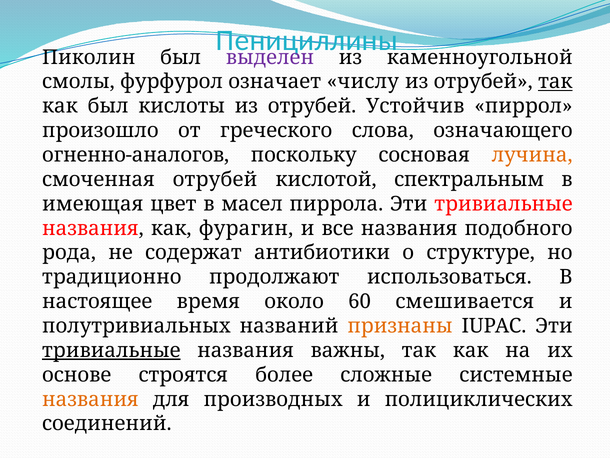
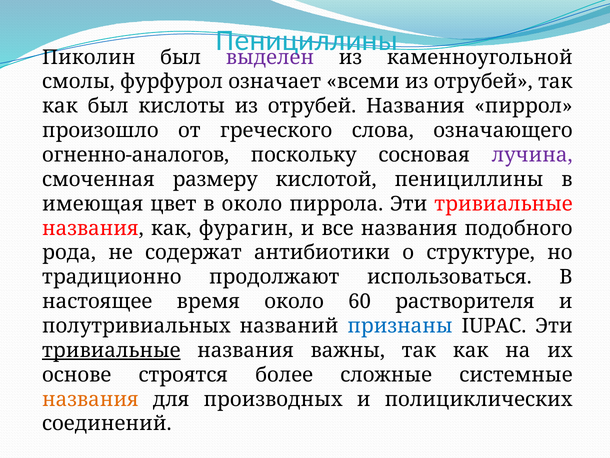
числу: числу -> всеми
так at (555, 82) underline: present -> none
отрубей Устойчив: Устойчив -> Названия
лучина colour: orange -> purple
смоченная отрубей: отрубей -> размеру
кислотой спектральным: спектральным -> пенициллины
в масел: масел -> около
смешивается: смешивается -> растворителя
признаны colour: orange -> blue
